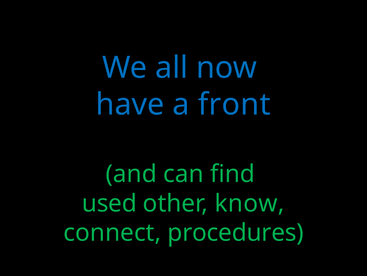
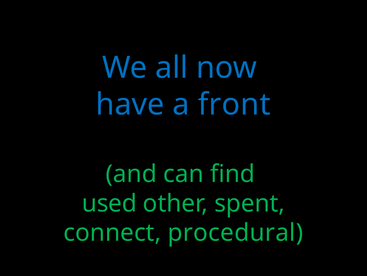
know: know -> spent
procedures: procedures -> procedural
